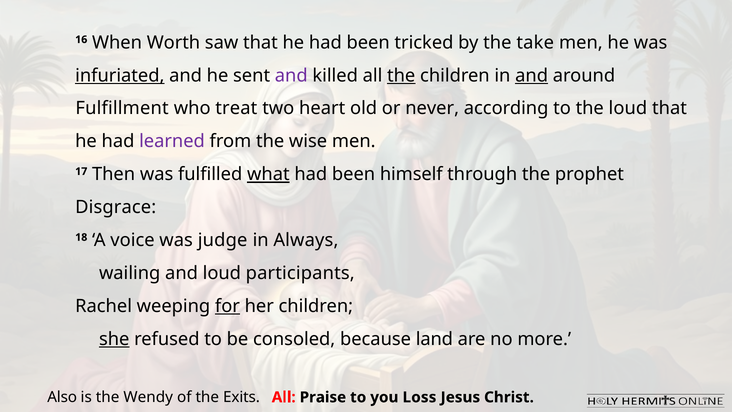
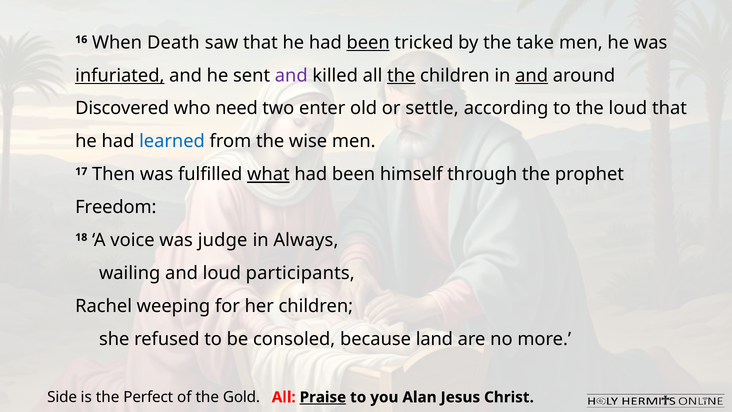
Worth: Worth -> Death
been at (368, 42) underline: none -> present
Fulfillment: Fulfillment -> Discovered
treat: treat -> need
heart: heart -> enter
never: never -> settle
learned colour: purple -> blue
Disgrace: Disgrace -> Freedom
for underline: present -> none
she underline: present -> none
Also: Also -> Side
Wendy: Wendy -> Perfect
Exits: Exits -> Gold
Praise underline: none -> present
Loss: Loss -> Alan
